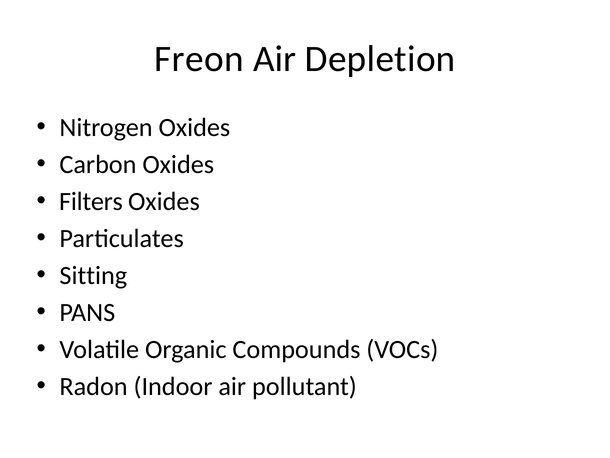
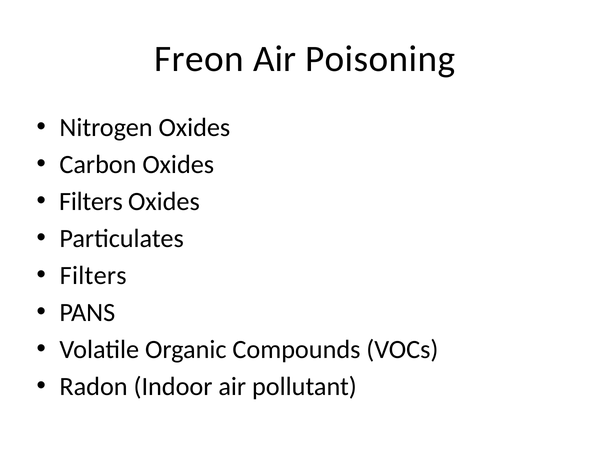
Depletion: Depletion -> Poisoning
Sitting at (93, 275): Sitting -> Filters
